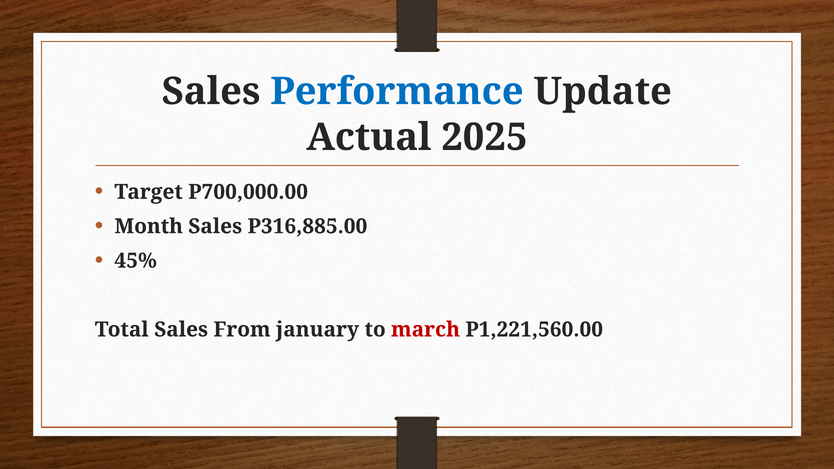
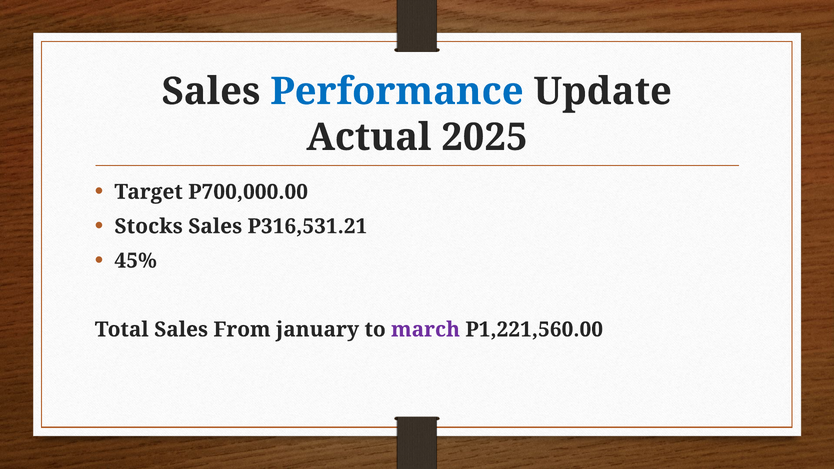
Month: Month -> Stocks
P316,885.00: P316,885.00 -> P316,531.21
march colour: red -> purple
